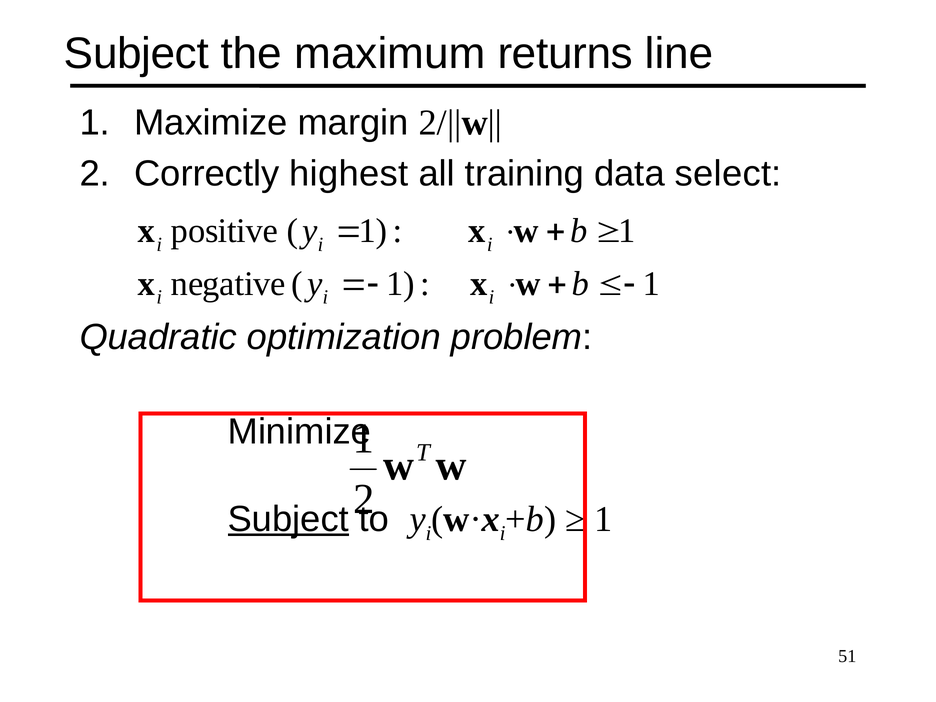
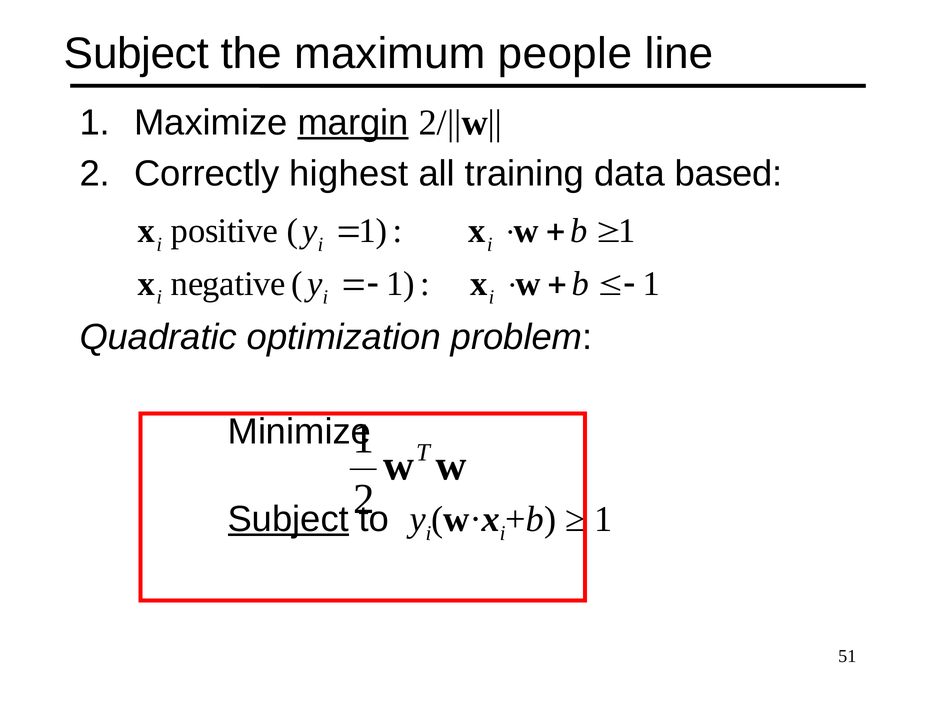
returns: returns -> people
margin underline: none -> present
select: select -> based
